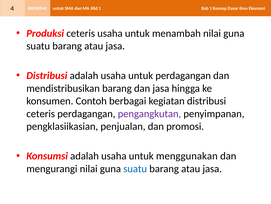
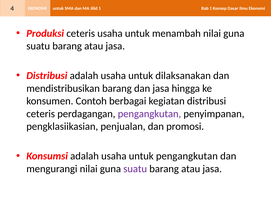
untuk perdagangan: perdagangan -> dilaksanakan
untuk menggunakan: menggunakan -> pengangkutan
suatu at (135, 168) colour: blue -> purple
